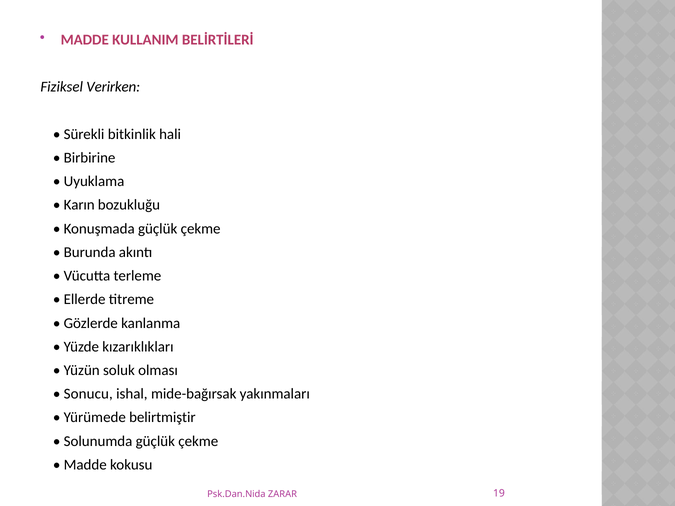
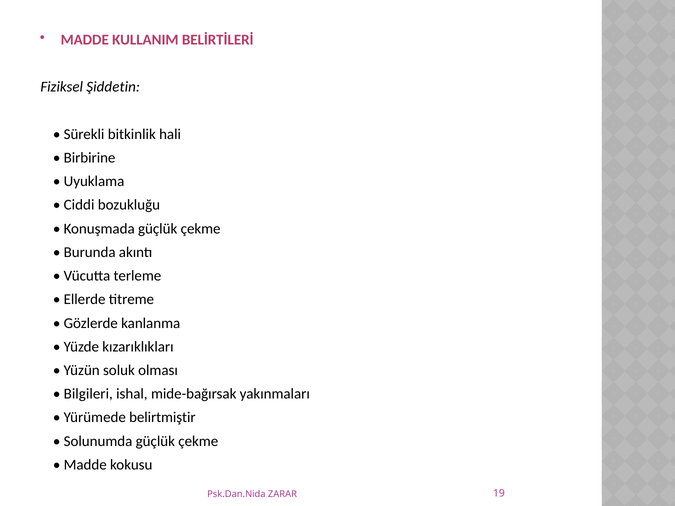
Verirken: Verirken -> Şiddetin
Karın: Karın -> Ciddi
Sonucu: Sonucu -> Bilgileri
